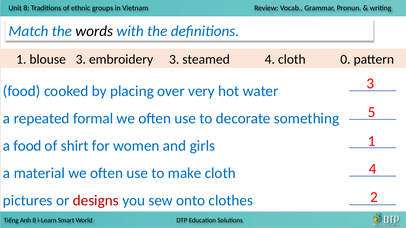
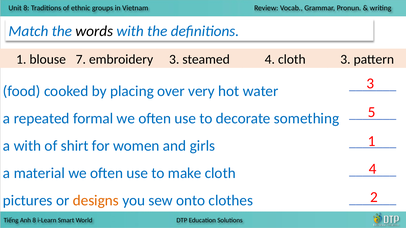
blouse 3: 3 -> 7
cloth 0: 0 -> 3
a food: food -> with
designs colour: red -> orange
